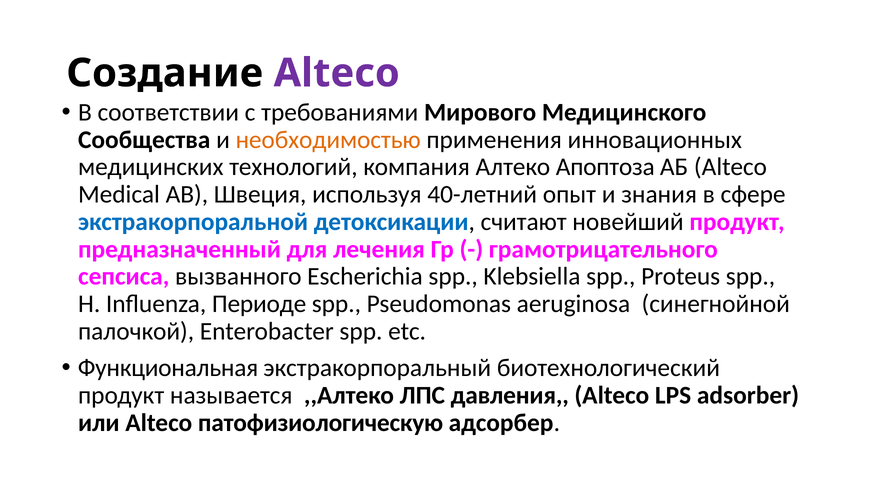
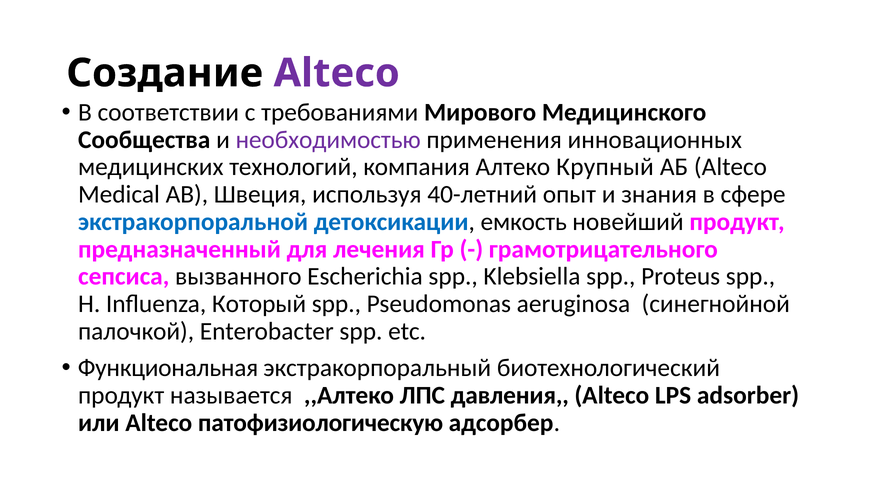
необходимостью colour: orange -> purple
Апоптоза: Апоптоза -> Крупный
считают: считают -> емкость
Периоде: Периоде -> Который
